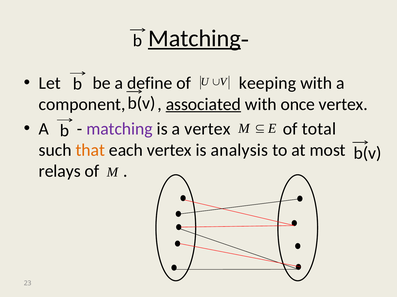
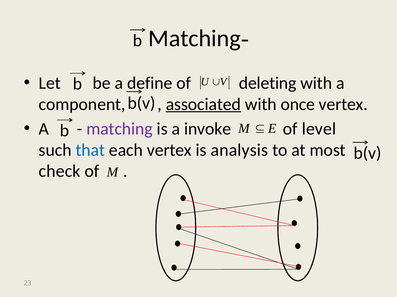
Matching at (194, 38) underline: present -> none
keeping: keeping -> deleting
a vertex: vertex -> invoke
total: total -> level
that colour: orange -> blue
relays: relays -> check
